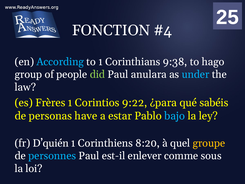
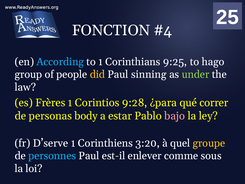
9:38: 9:38 -> 9:25
did colour: light green -> yellow
anulara: anulara -> sinning
under colour: light blue -> light green
9:22: 9:22 -> 9:28
sabéis: sabéis -> correr
have: have -> body
bajo colour: light blue -> pink
D’quién: D’quién -> D’serve
8:20: 8:20 -> 3:20
